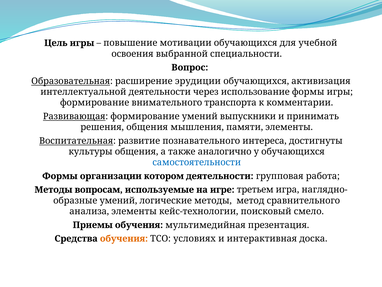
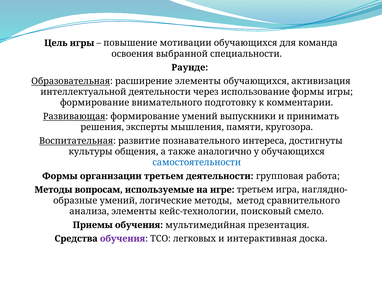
учебной: учебной -> команда
Вопрос: Вопрос -> Раунде
расширение эрудиции: эрудиции -> элементы
транспорта: транспорта -> подготовку
решения общения: общения -> эксперты
памяти элементы: элементы -> кругозора
организации котором: котором -> третьем
обучения at (124, 238) colour: orange -> purple
условиях: условиях -> легковых
